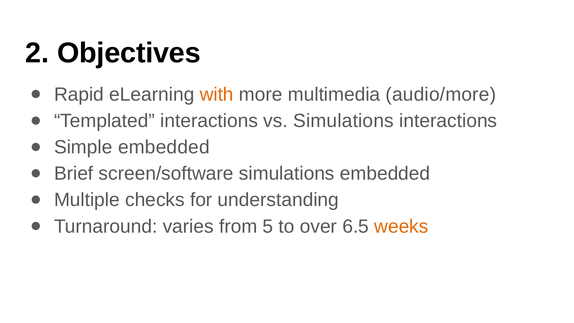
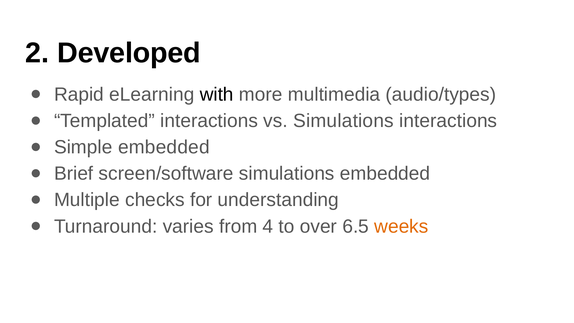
Objectives: Objectives -> Developed
with colour: orange -> black
audio/more: audio/more -> audio/types
5: 5 -> 4
